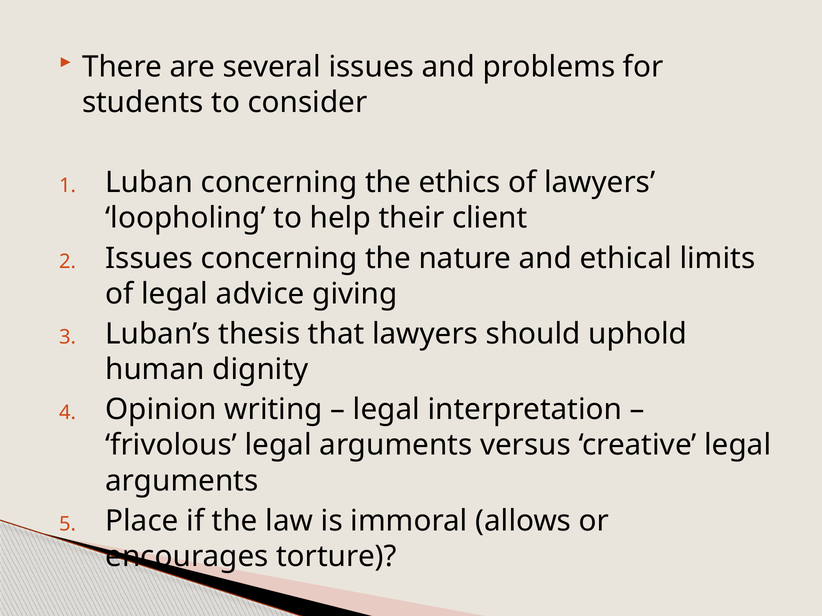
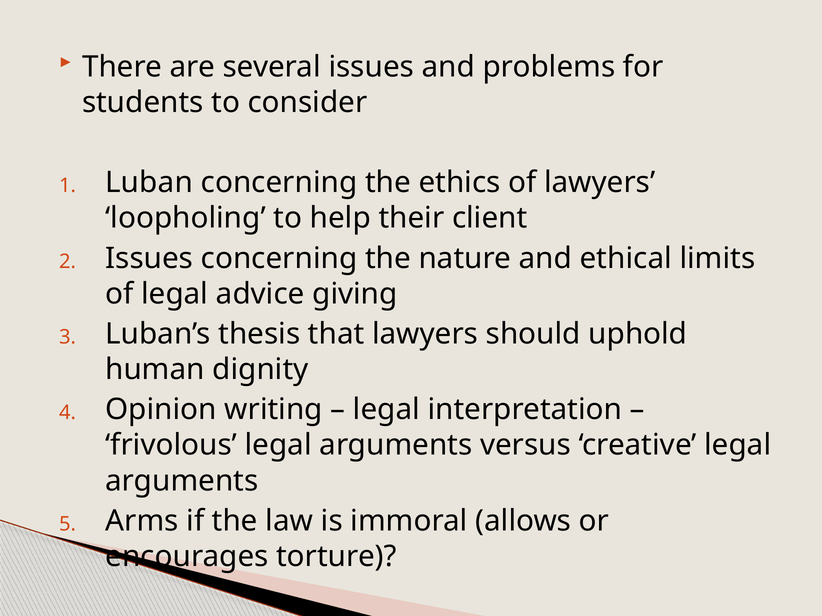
Place: Place -> Arms
